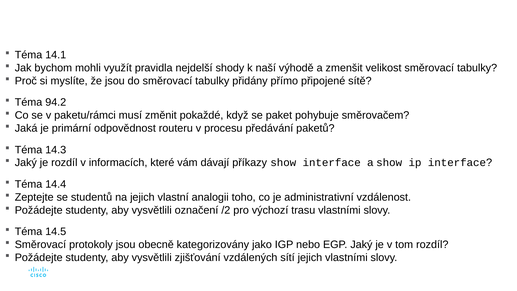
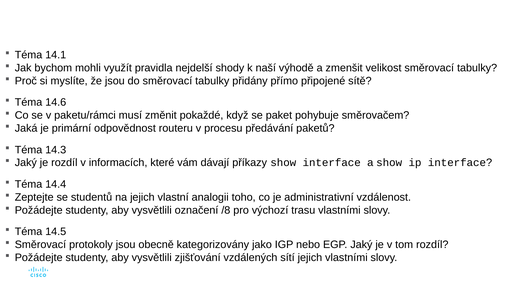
94.2: 94.2 -> 14.6
/2: /2 -> /8
